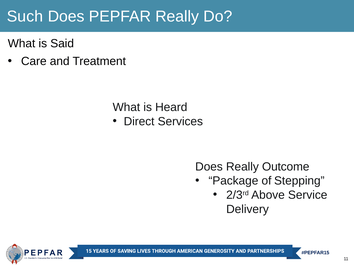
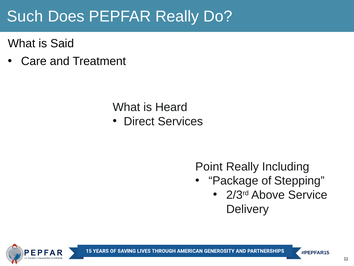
Does at (209, 166): Does -> Point
Outcome: Outcome -> Including
